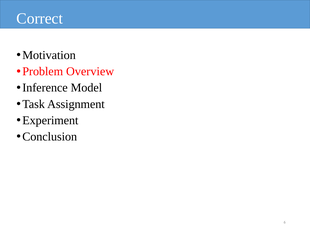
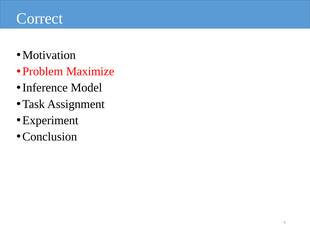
Overview: Overview -> Maximize
